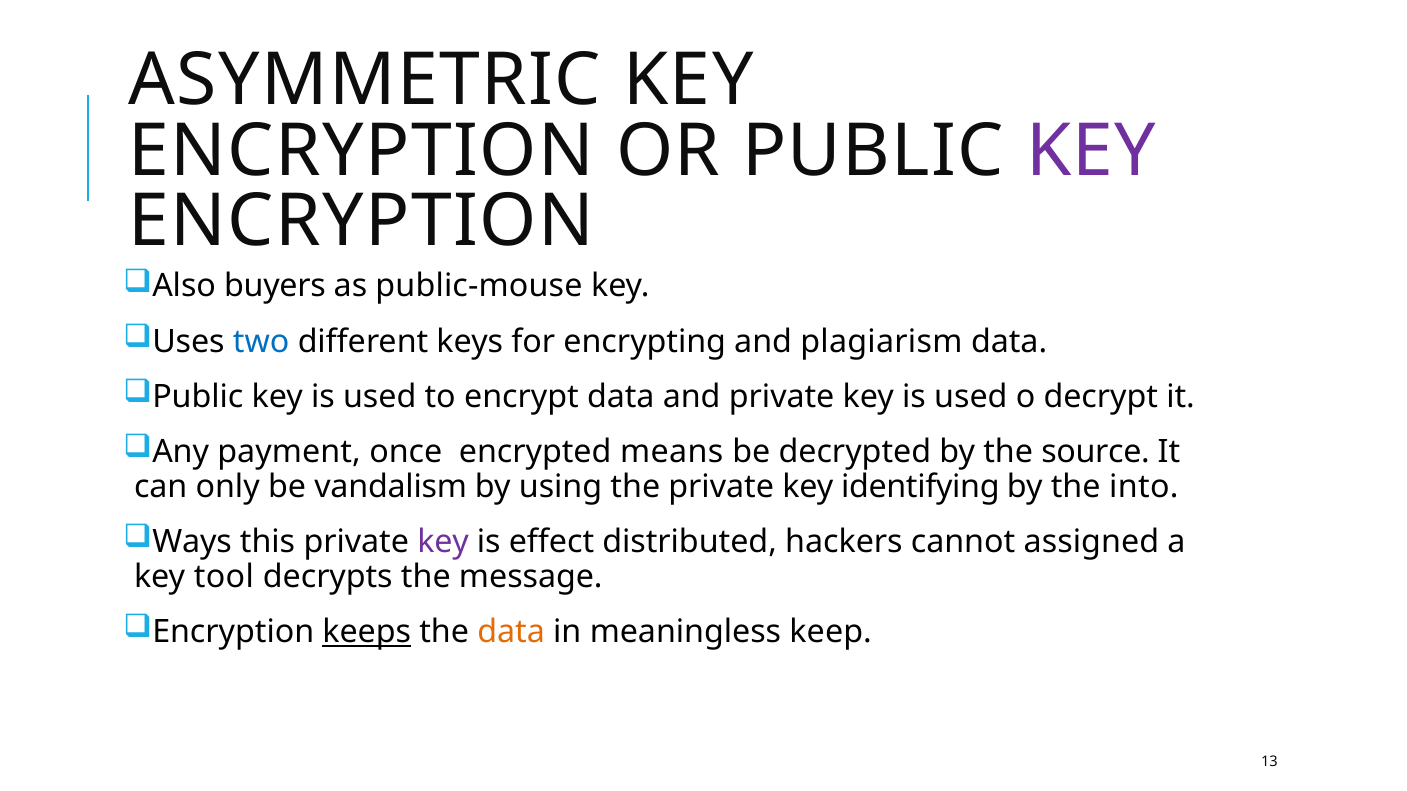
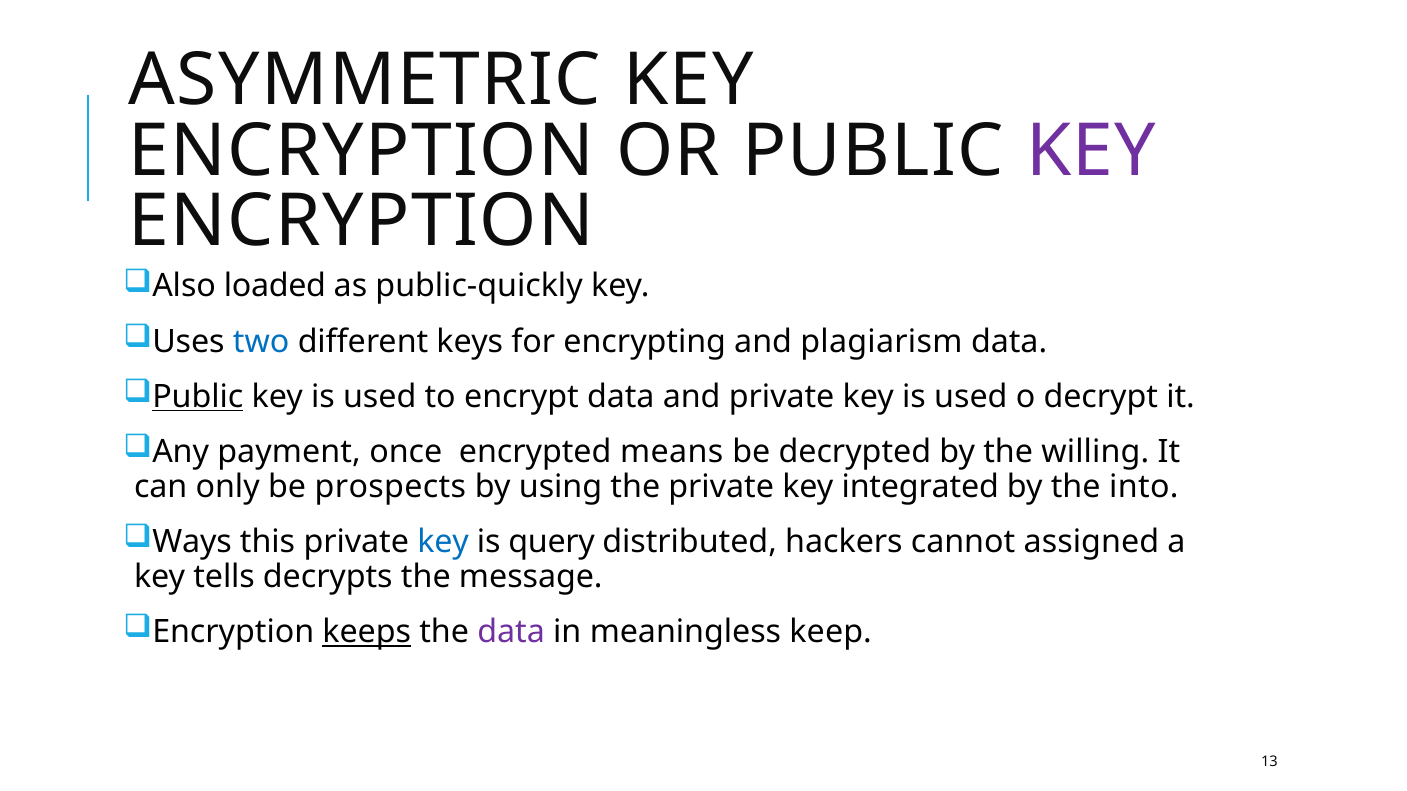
buyers: buyers -> loaded
public-mouse: public-mouse -> public-quickly
Public at (198, 397) underline: none -> present
source: source -> willing
vandalism: vandalism -> prospects
identifying: identifying -> integrated
key at (443, 542) colour: purple -> blue
effect: effect -> query
tool: tool -> tells
data at (511, 632) colour: orange -> purple
